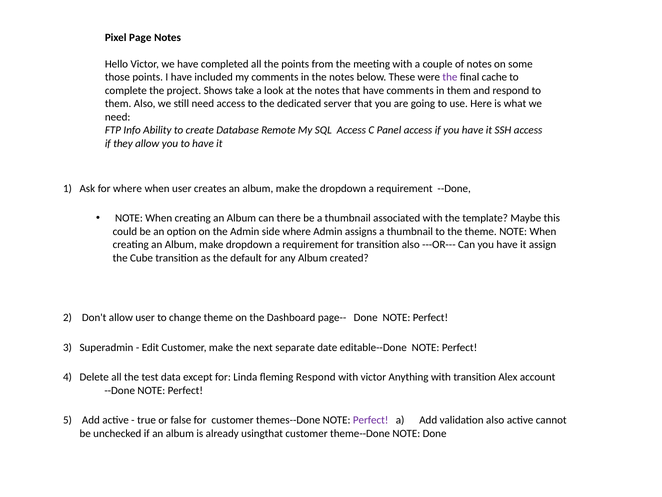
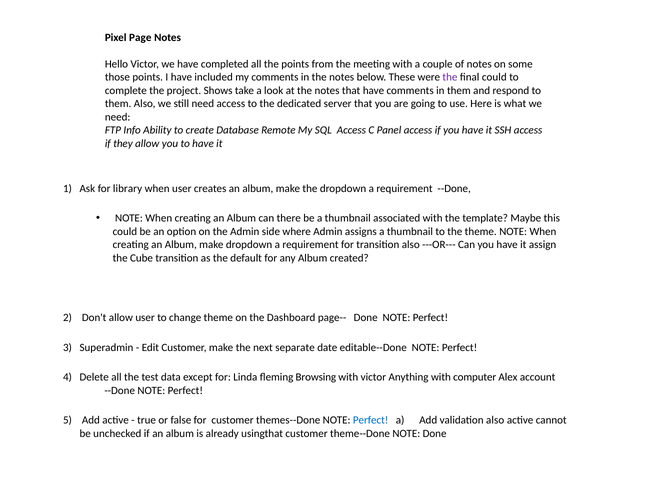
final cache: cache -> could
for where: where -> library
fleming Respond: Respond -> Browsing
with transition: transition -> computer
Perfect at (371, 420) colour: purple -> blue
